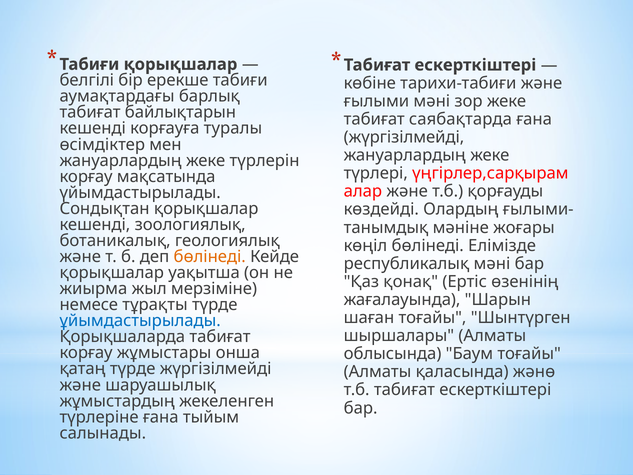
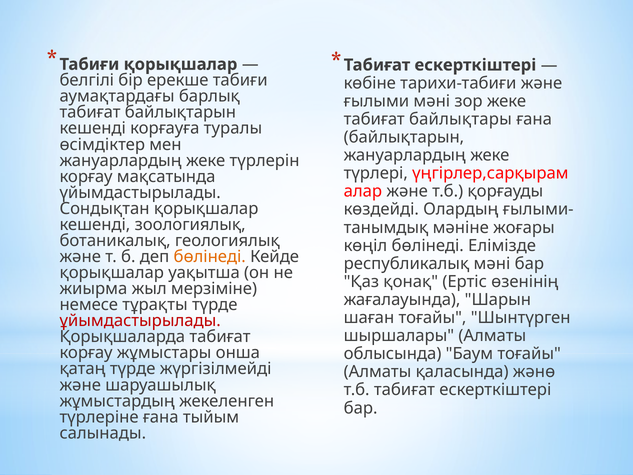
саябақтарда: саябақтарда -> байлықтары
жүргізілмейді at (404, 137): жүргізілмейді -> байлықтарын
ұйымдастырылады colour: blue -> red
